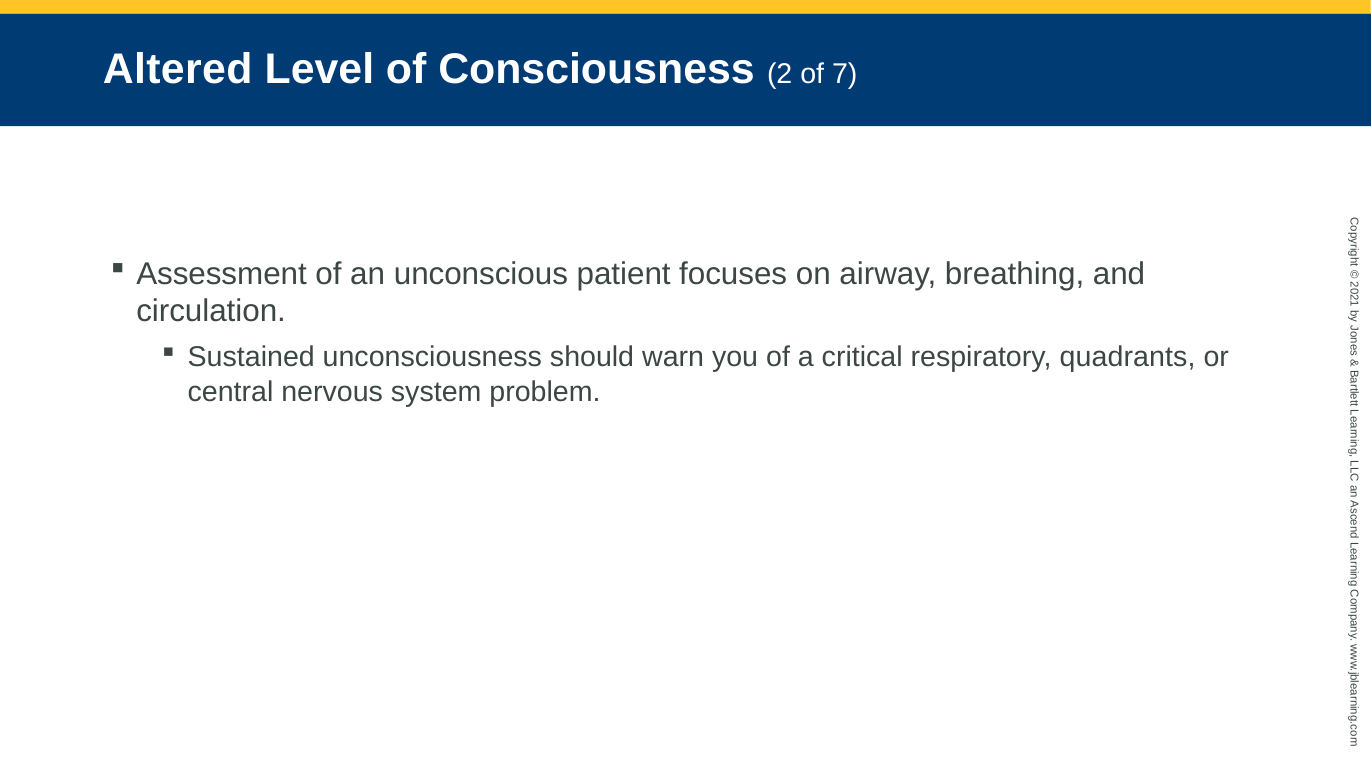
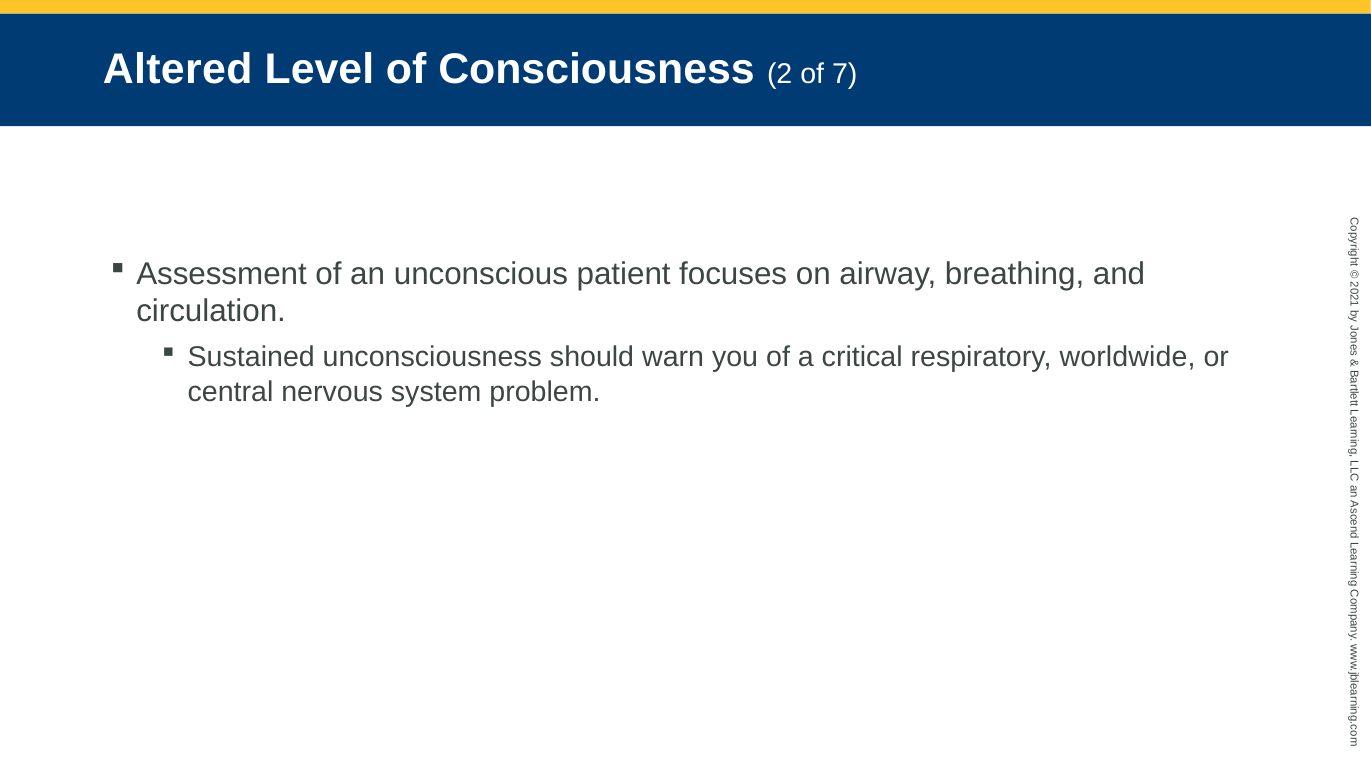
quadrants: quadrants -> worldwide
